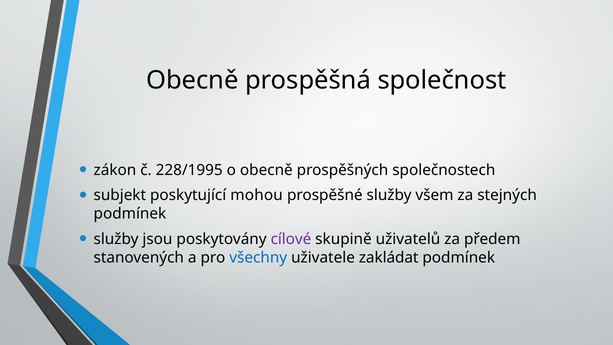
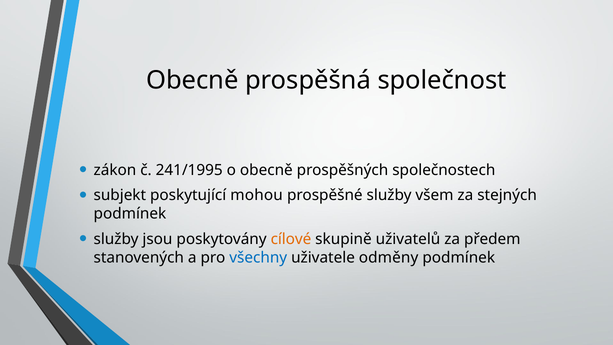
228/1995: 228/1995 -> 241/1995
cílové colour: purple -> orange
zakládat: zakládat -> odměny
